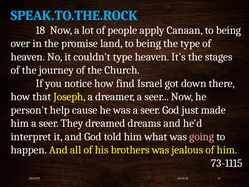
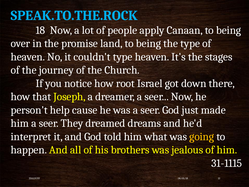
find: find -> root
going colour: pink -> yellow
73-1115: 73-1115 -> 31-1115
